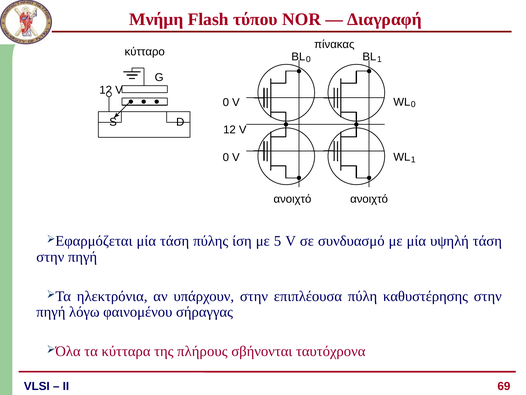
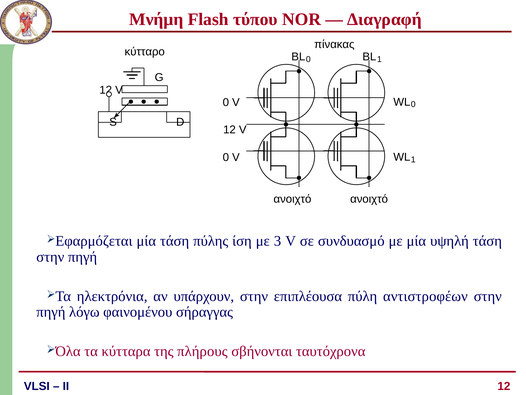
5: 5 -> 3
καθυστέρησης: καθυστέρησης -> αντιστροφέων
ΙI 69: 69 -> 12
